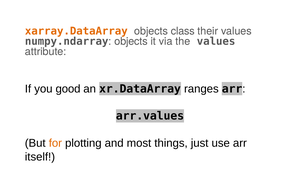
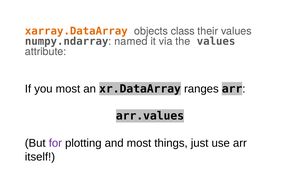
numpy.ndarray objects: objects -> named
you good: good -> most
for colour: orange -> purple
